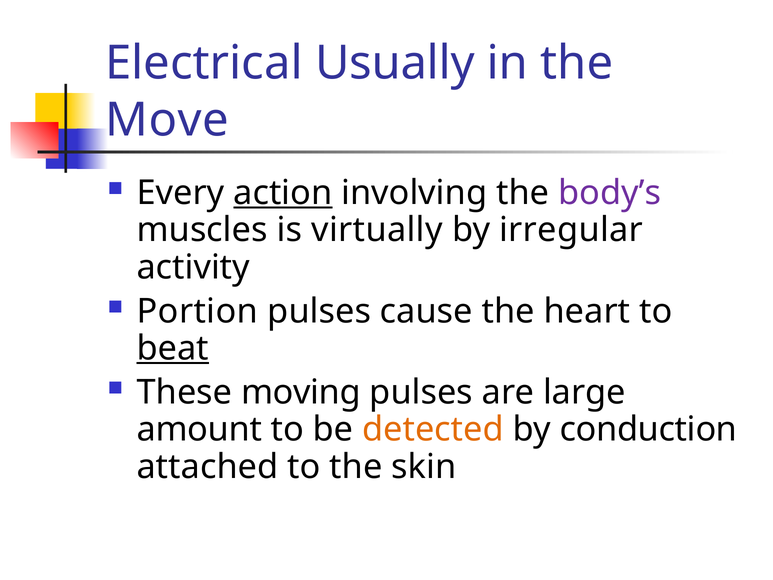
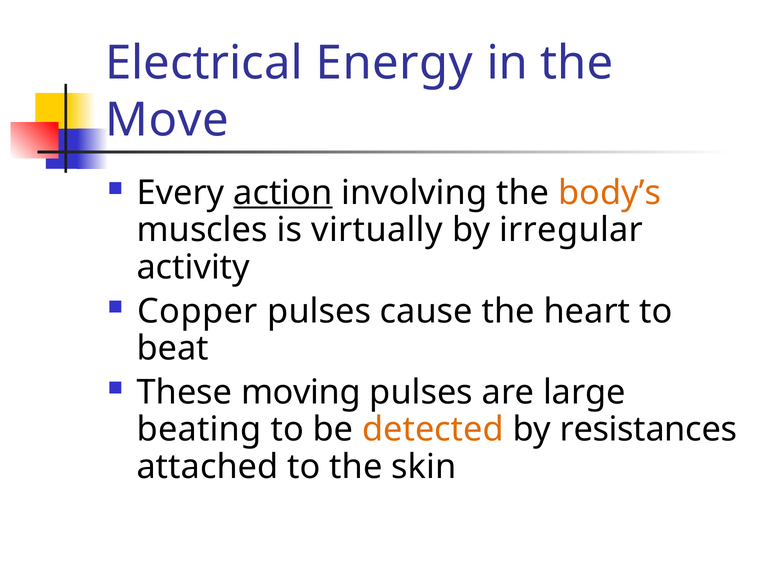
Usually: Usually -> Energy
body’s colour: purple -> orange
Portion: Portion -> Copper
beat underline: present -> none
amount: amount -> beating
conduction: conduction -> resistances
